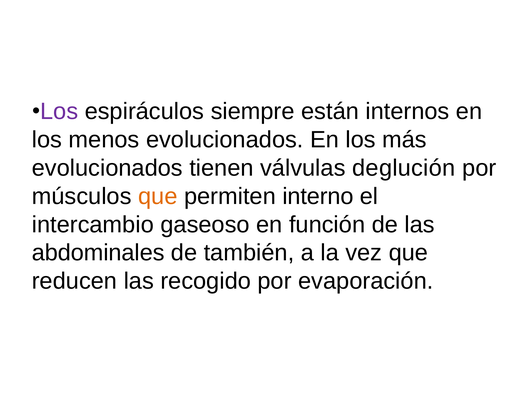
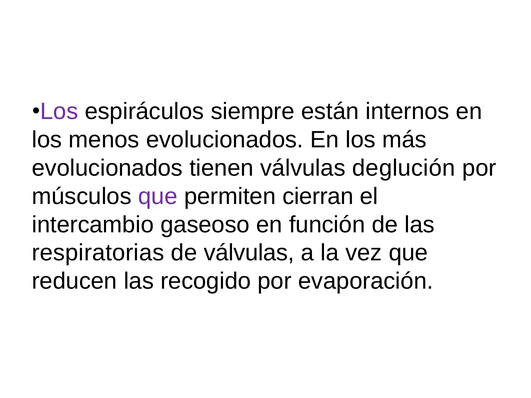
que at (158, 196) colour: orange -> purple
interno: interno -> cierran
abdominales: abdominales -> respiratorias
de también: también -> válvulas
